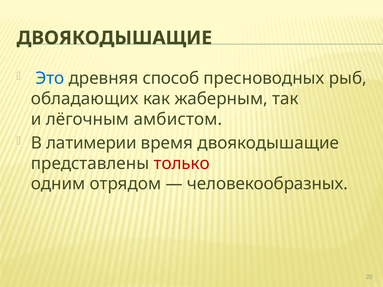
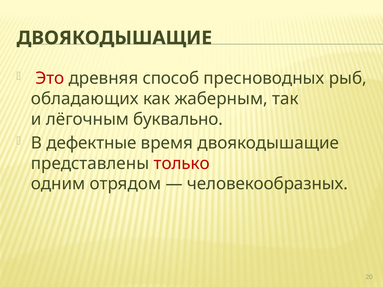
Это colour: blue -> red
амбистом: амбистом -> буквально
латимерии: латимерии -> дефектные
